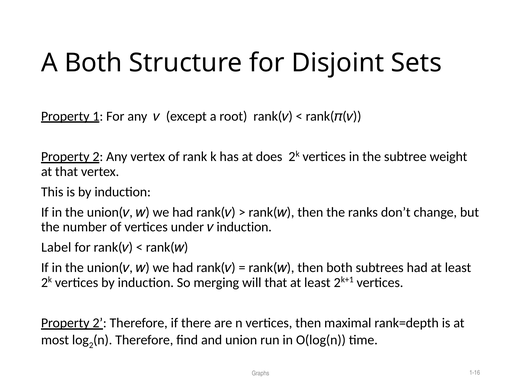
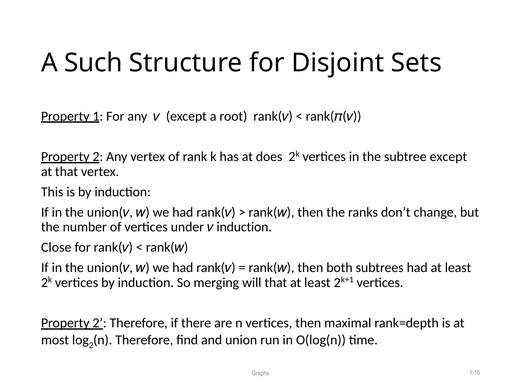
A Both: Both -> Such
subtree weight: weight -> except
Label: Label -> Close
